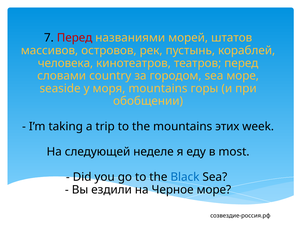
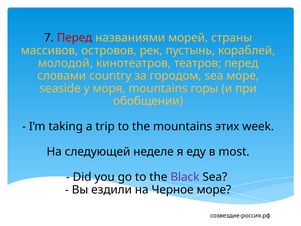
штатов: штатов -> страны
человека: человека -> молодой
Black colour: blue -> purple
